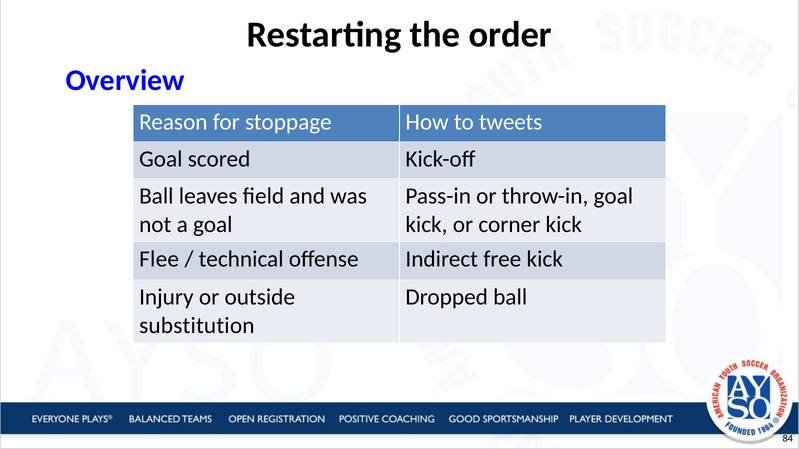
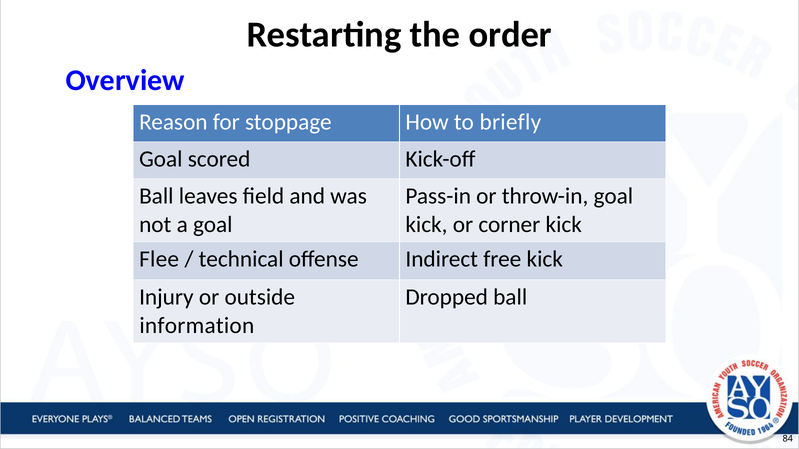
tweets: tweets -> briefly
substitution: substitution -> information
